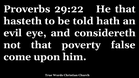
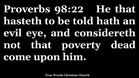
29:22: 29:22 -> 98:22
false: false -> dead
